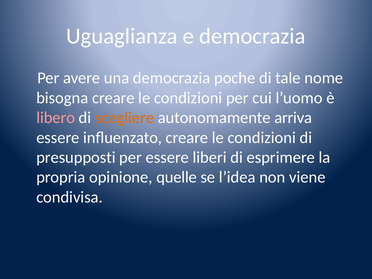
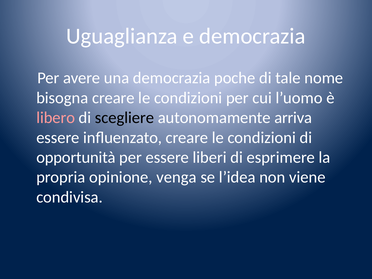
scegliere colour: orange -> black
presupposti: presupposti -> opportunità
quelle: quelle -> venga
